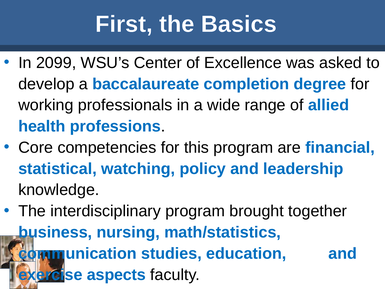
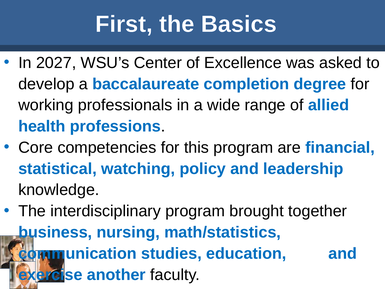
2099: 2099 -> 2027
aspects: aspects -> another
